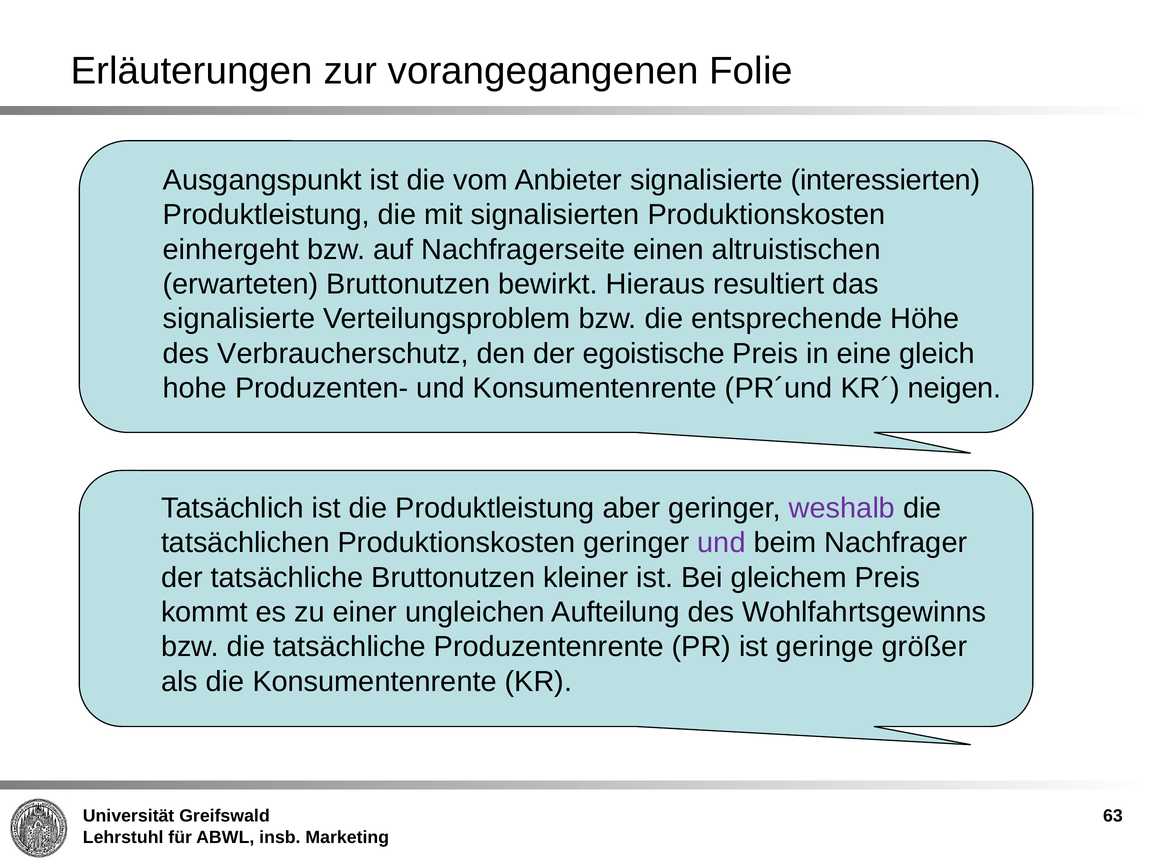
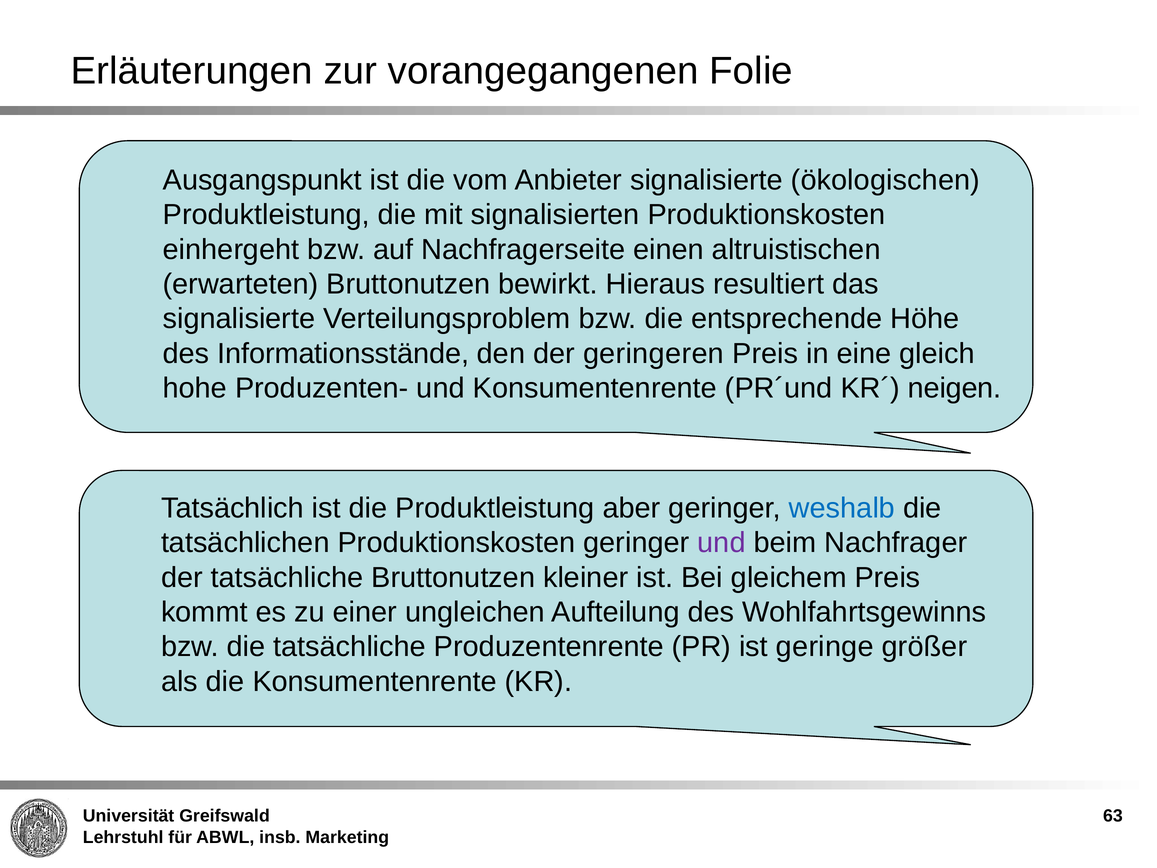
interessierten: interessierten -> ökologischen
Verbraucherschutz: Verbraucherschutz -> Informationsstände
egoistische: egoistische -> geringeren
weshalb colour: purple -> blue
